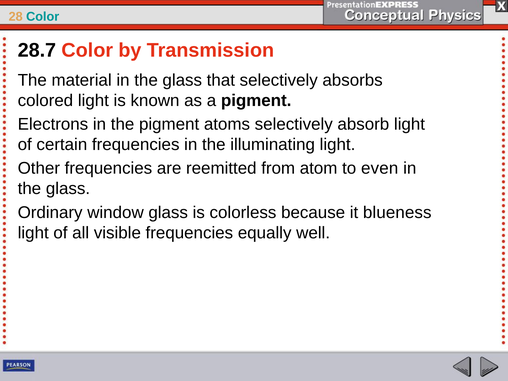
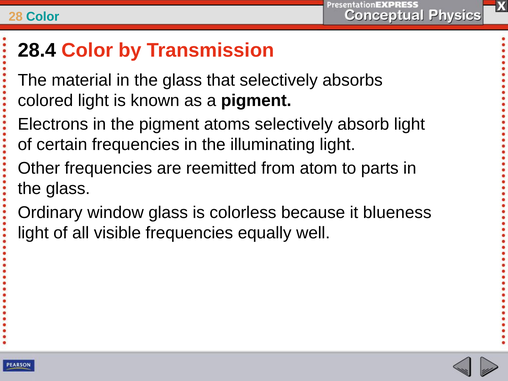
28.7: 28.7 -> 28.4
even: even -> parts
